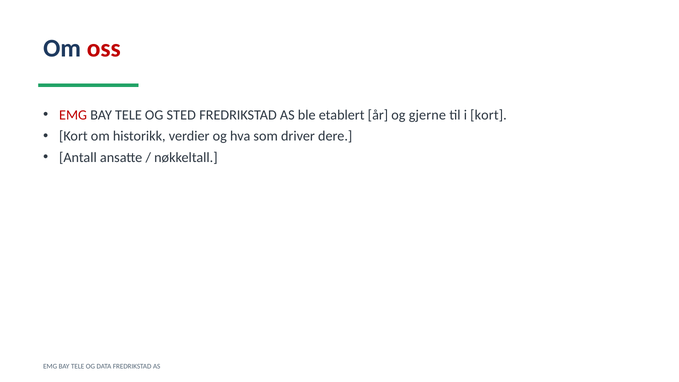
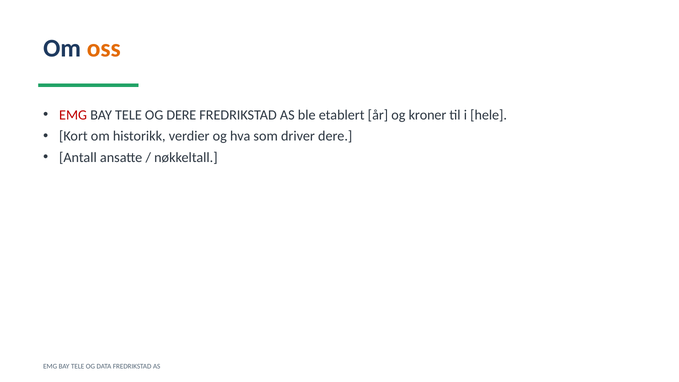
oss colour: red -> orange
OG STED: STED -> DERE
gjerne: gjerne -> kroner
i kort: kort -> hele
